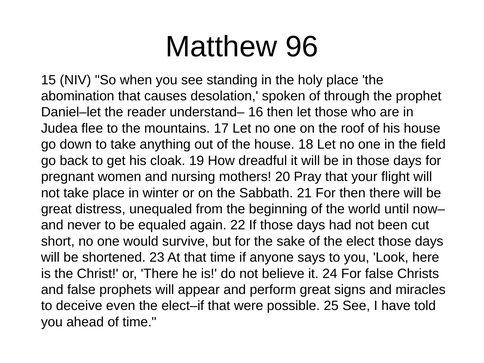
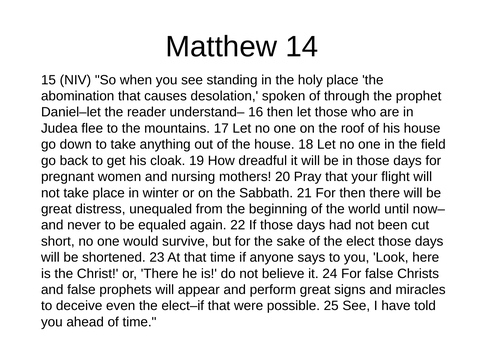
96: 96 -> 14
